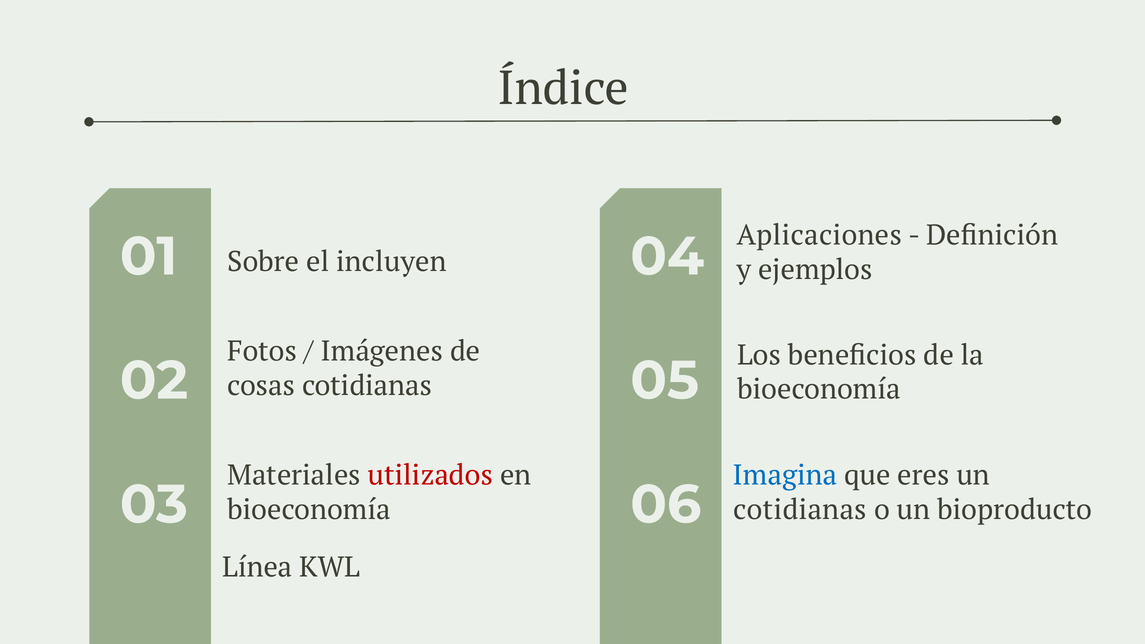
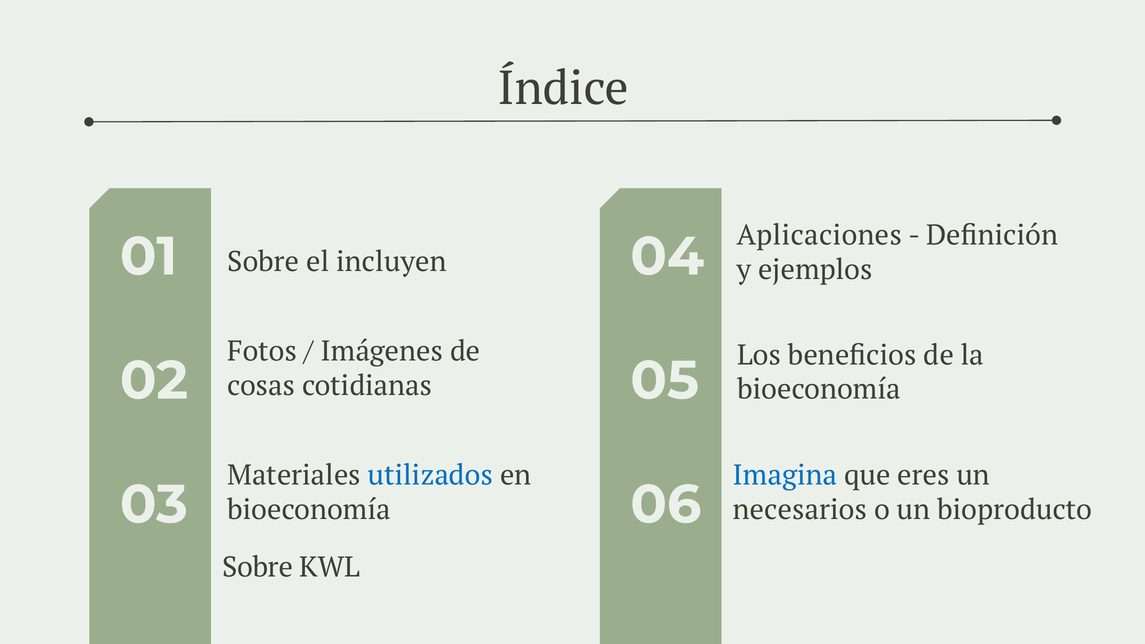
utilizados colour: red -> blue
cotidianas at (800, 510): cotidianas -> necesarios
Línea at (257, 567): Línea -> Sobre
